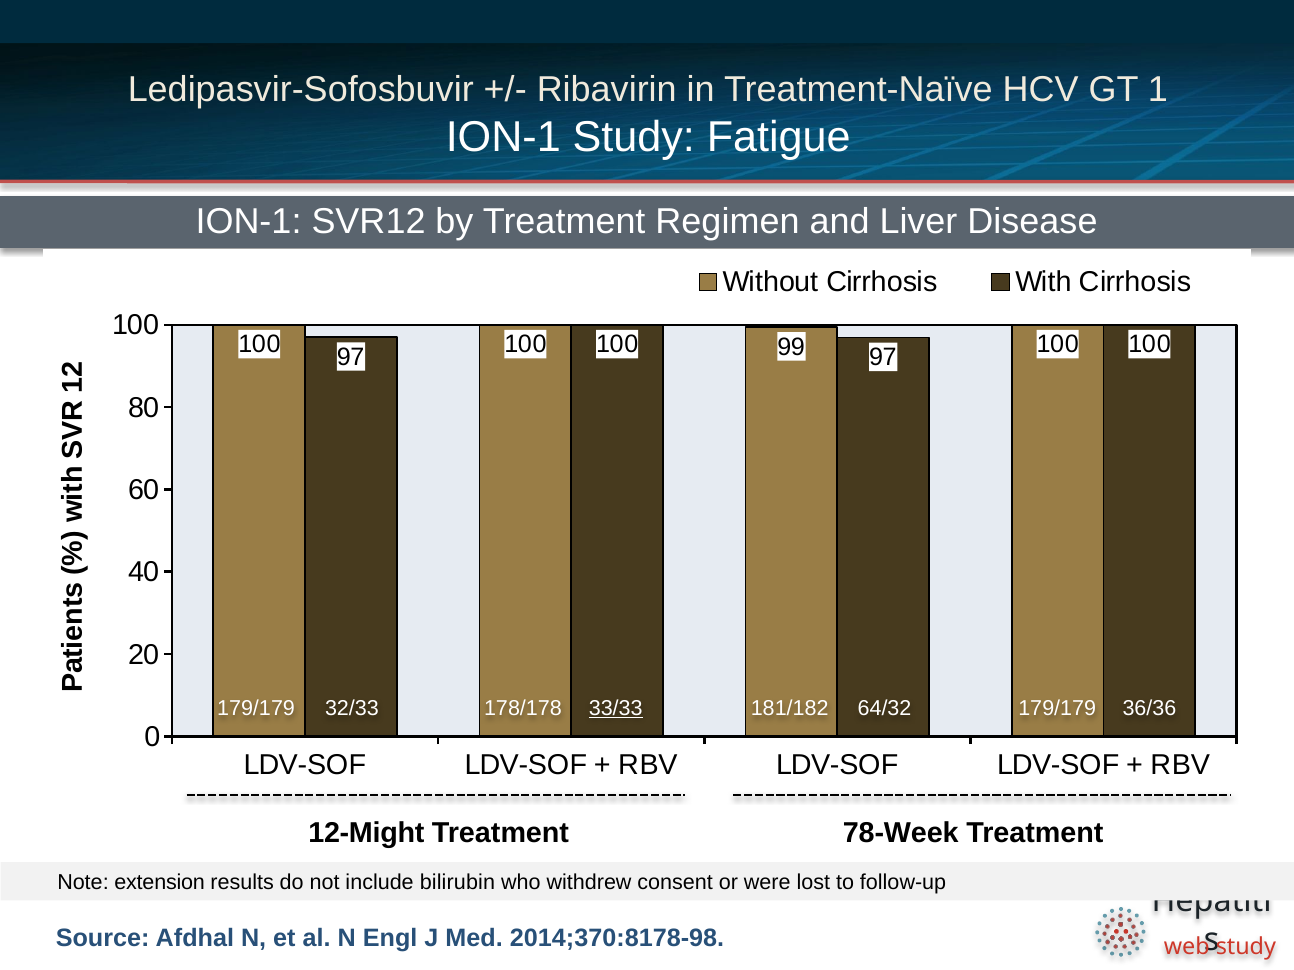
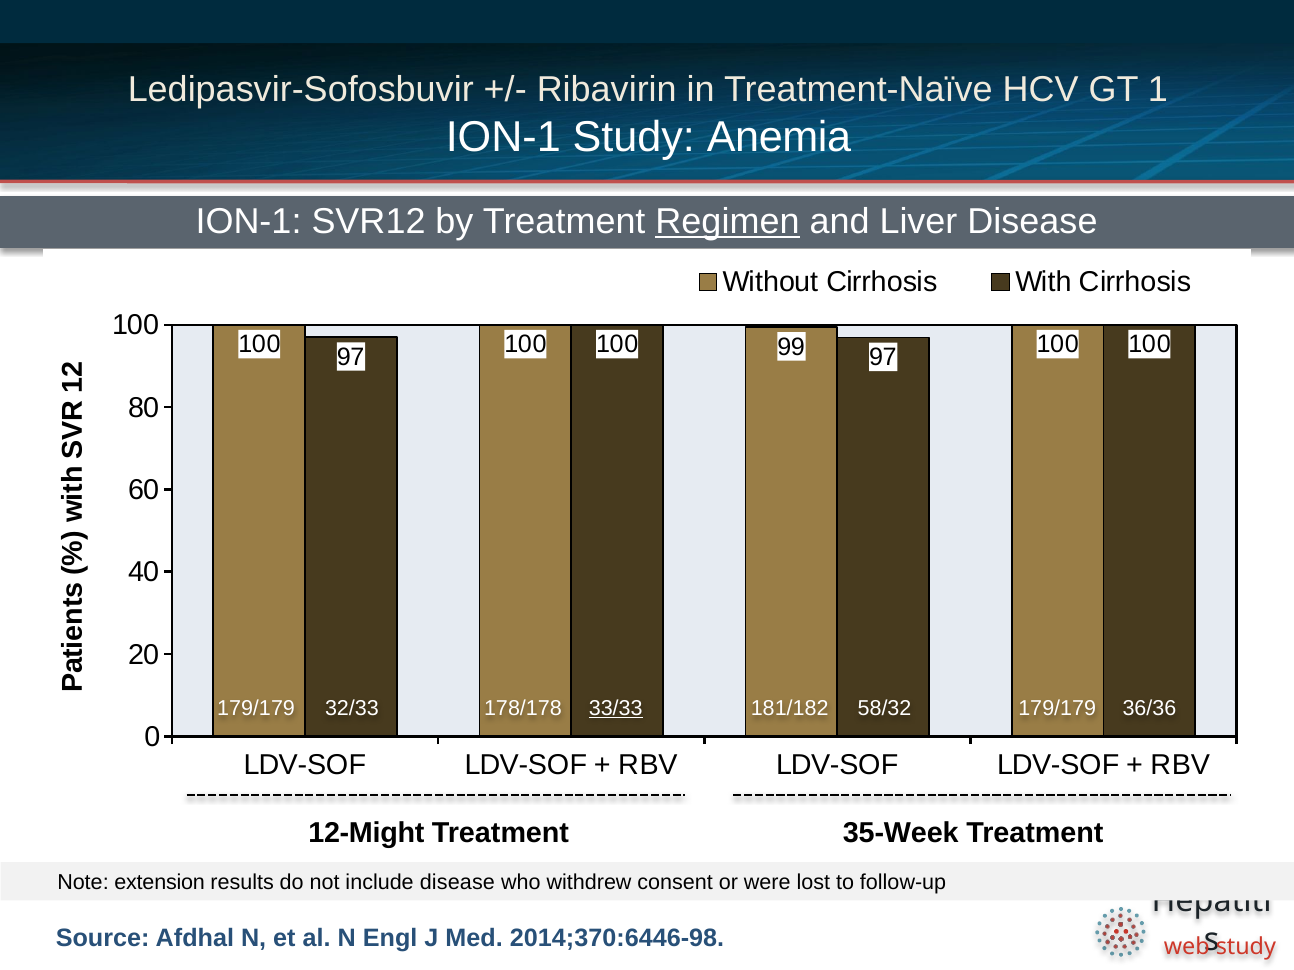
Fatigue: Fatigue -> Anemia
Regimen underline: none -> present
64/32: 64/32 -> 58/32
78-Week: 78-Week -> 35-Week
include bilirubin: bilirubin -> disease
2014;370:8178-98: 2014;370:8178-98 -> 2014;370:6446-98
